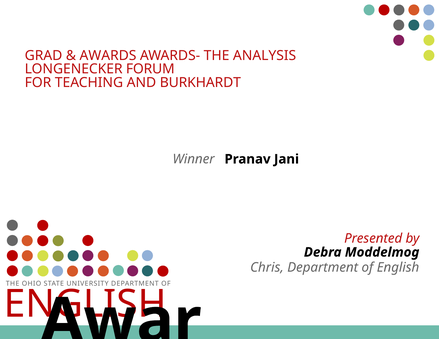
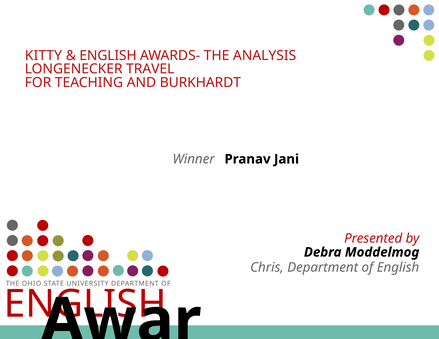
GRAD: GRAD -> KITTY
AWARDS at (108, 56): AWARDS -> ENGLISH
FORUM: FORUM -> TRAVEL
